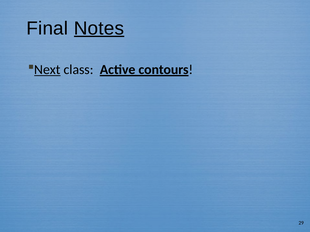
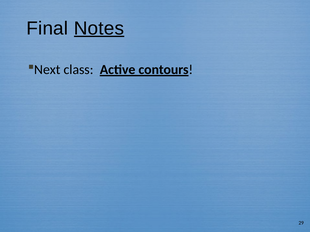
Next underline: present -> none
